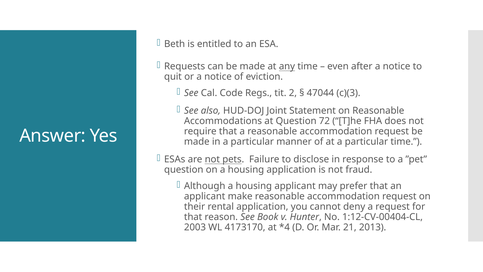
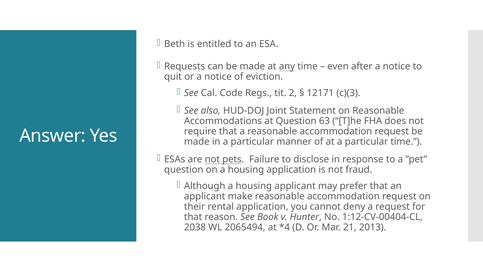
47044: 47044 -> 12171
72: 72 -> 63
2003: 2003 -> 2038
4173170: 4173170 -> 2065494
